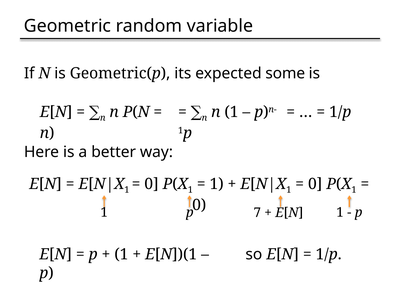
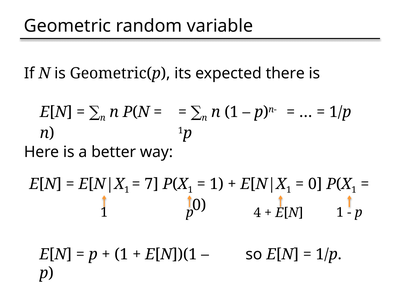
some: some -> there
0 at (152, 184): 0 -> 7
7: 7 -> 4
